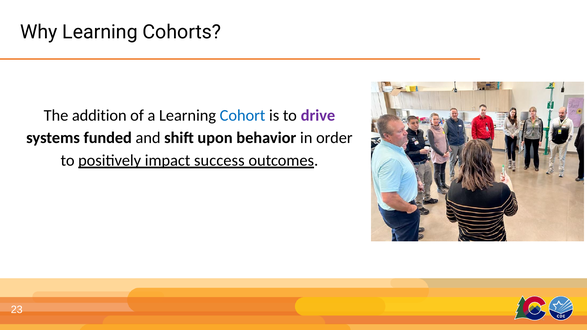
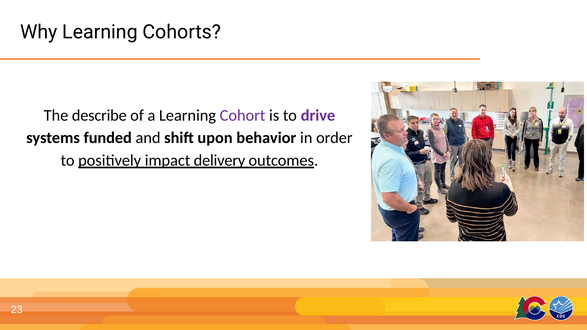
addition: addition -> describe
Cohort colour: blue -> purple
success: success -> delivery
